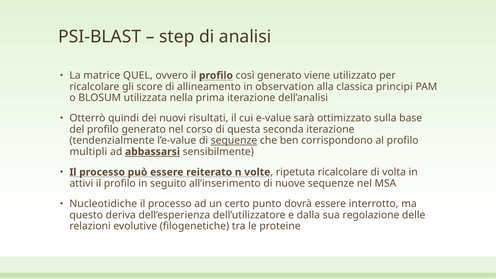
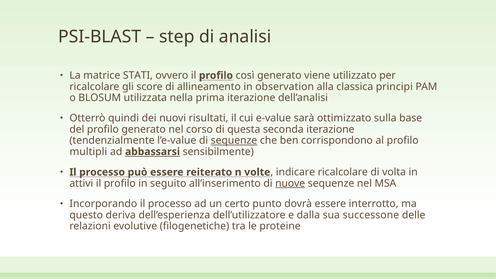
QUEL: QUEL -> STATI
ripetuta: ripetuta -> indicare
nuove underline: none -> present
Nucleotidiche: Nucleotidiche -> Incorporando
regolazione: regolazione -> successone
